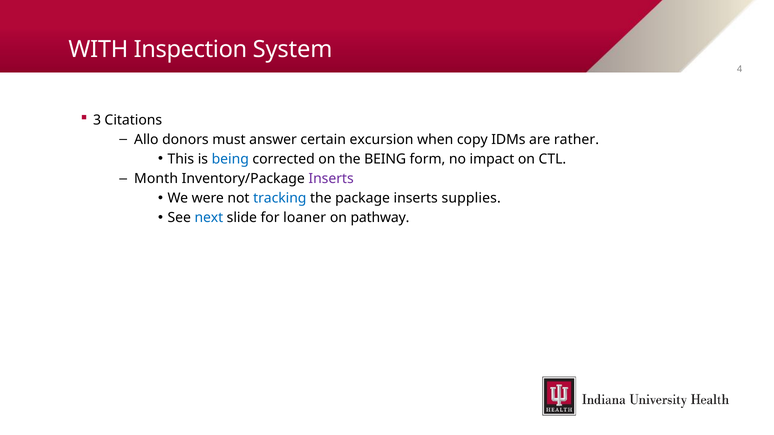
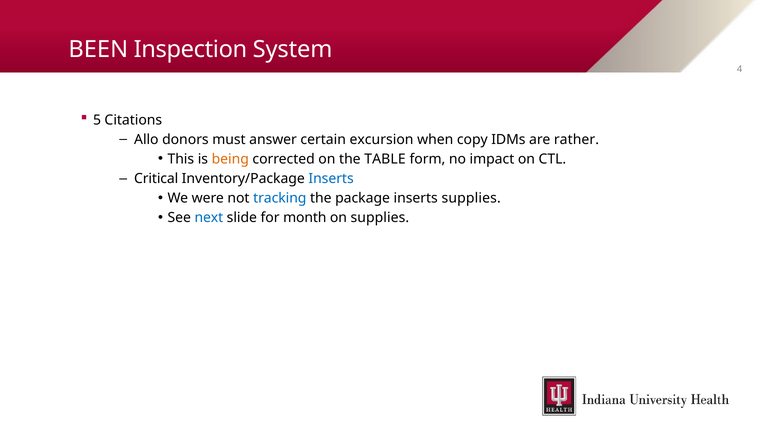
WITH: WITH -> BEEN
3: 3 -> 5
being at (230, 159) colour: blue -> orange
the BEING: BEING -> TABLE
Month: Month -> Critical
Inserts at (331, 179) colour: purple -> blue
loaner: loaner -> month
on pathway: pathway -> supplies
